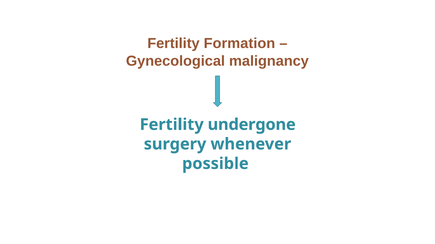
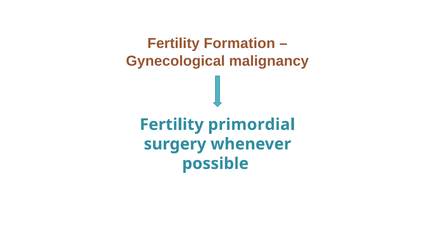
undergone: undergone -> primordial
